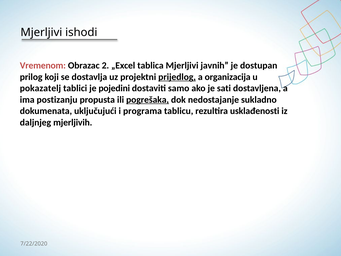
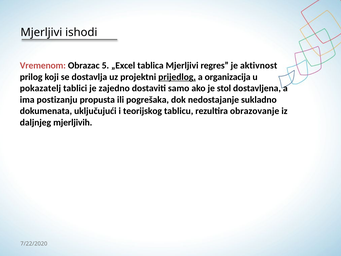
2: 2 -> 5
javnih: javnih -> regres
dostupan: dostupan -> aktivnost
pojedini: pojedini -> zajedno
sati: sati -> stol
pogrešaka underline: present -> none
programa: programa -> teorijskog
usklađenosti: usklađenosti -> obrazovanje
